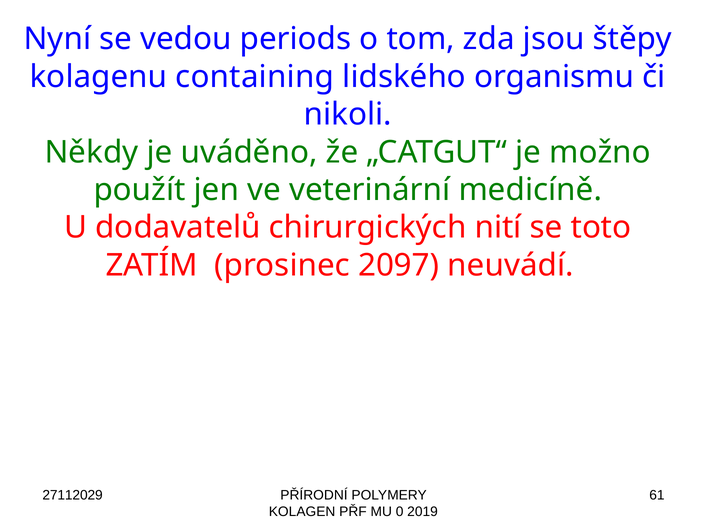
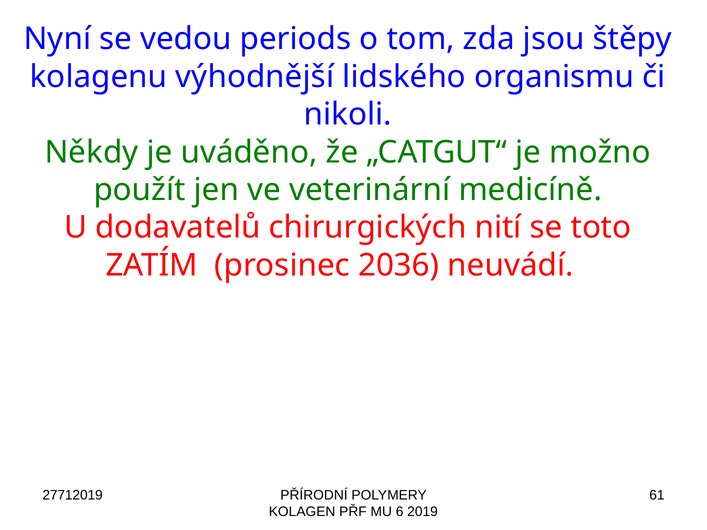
containing: containing -> výhodnější
2097: 2097 -> 2036
27112029: 27112029 -> 27712019
0: 0 -> 6
